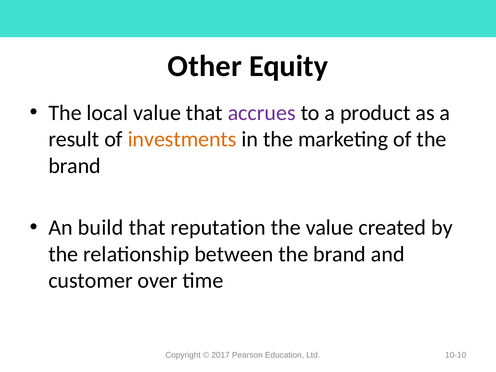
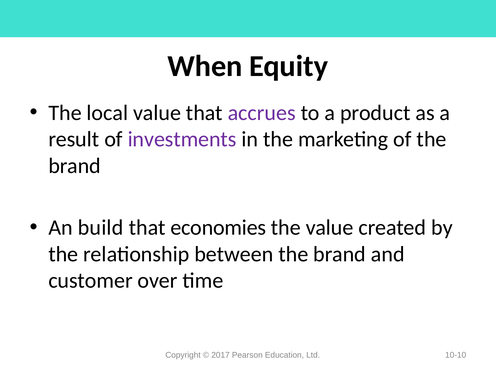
Other: Other -> When
investments colour: orange -> purple
reputation: reputation -> economies
